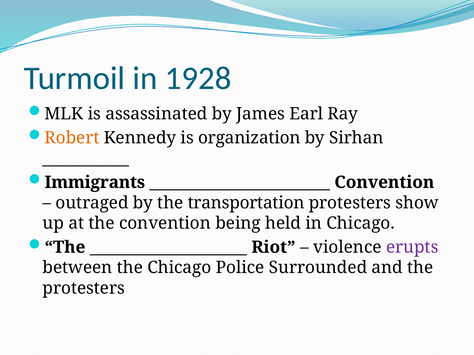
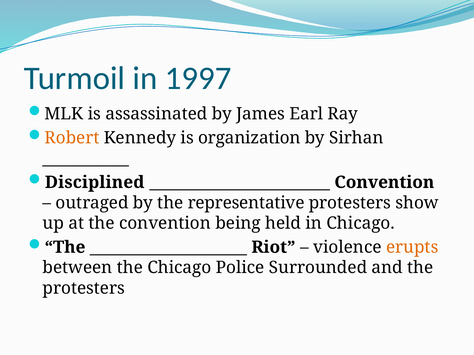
1928: 1928 -> 1997
Immigrants: Immigrants -> Disciplined
transportation: transportation -> representative
erupts colour: purple -> orange
